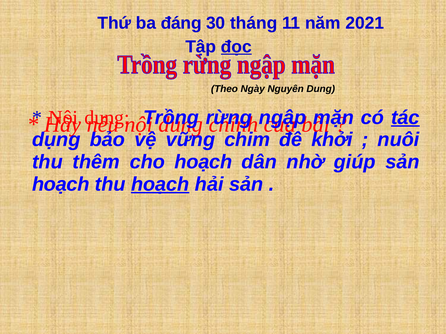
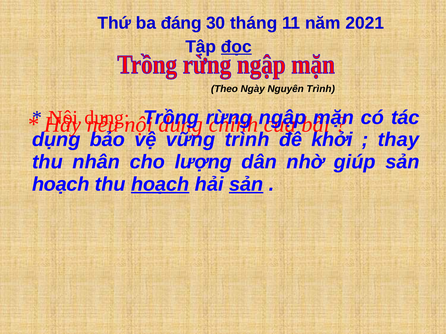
Nguyên Dung: Dung -> Trình
tác underline: present -> none
vững chim: chim -> trình
nuôi: nuôi -> thay
thêm: thêm -> nhân
cho hoạch: hoạch -> lượng
sản at (246, 184) underline: none -> present
